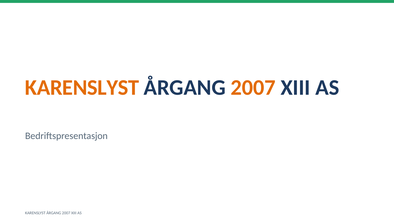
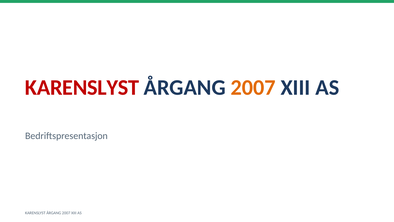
KARENSLYST at (82, 87) colour: orange -> red
